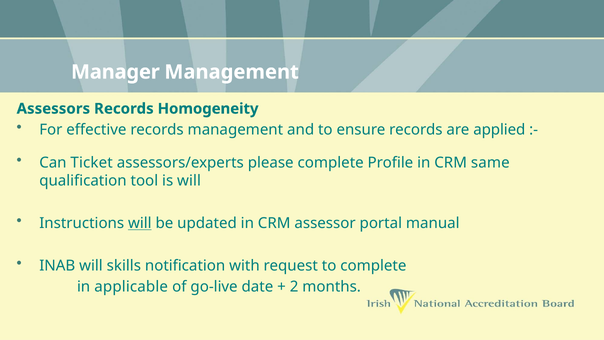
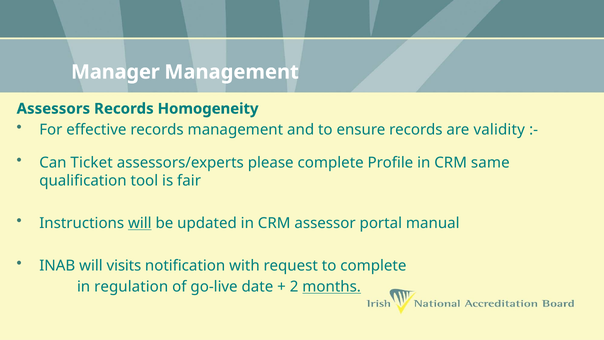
applied: applied -> validity
is will: will -> fair
skills: skills -> visits
applicable: applicable -> regulation
months underline: none -> present
